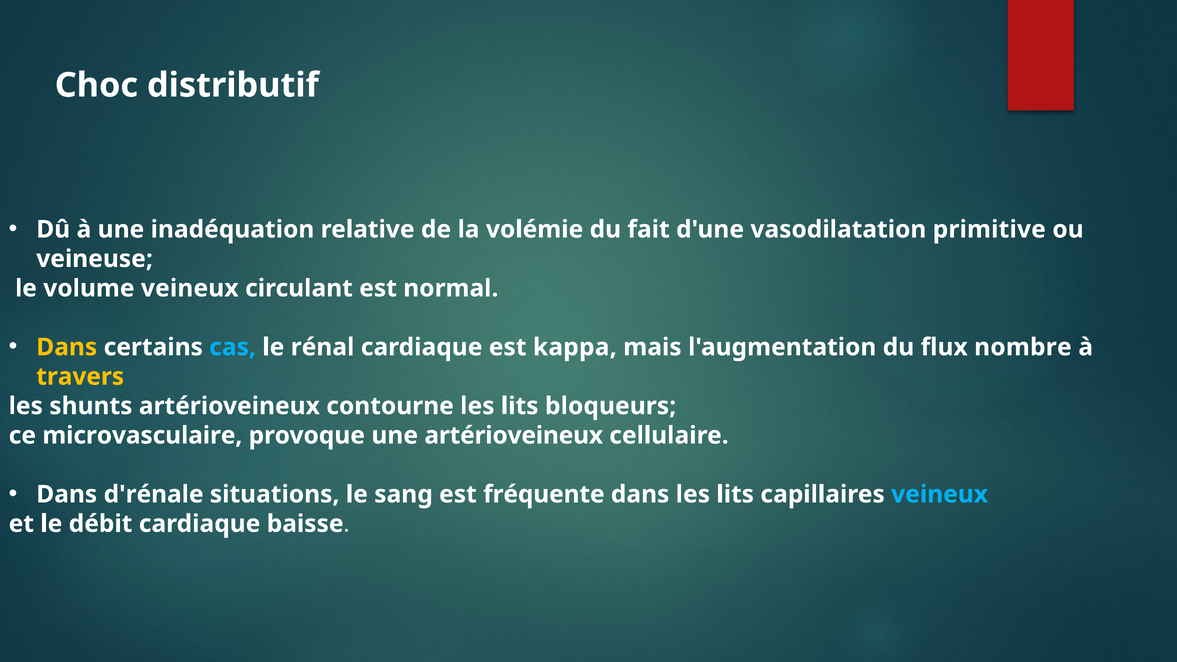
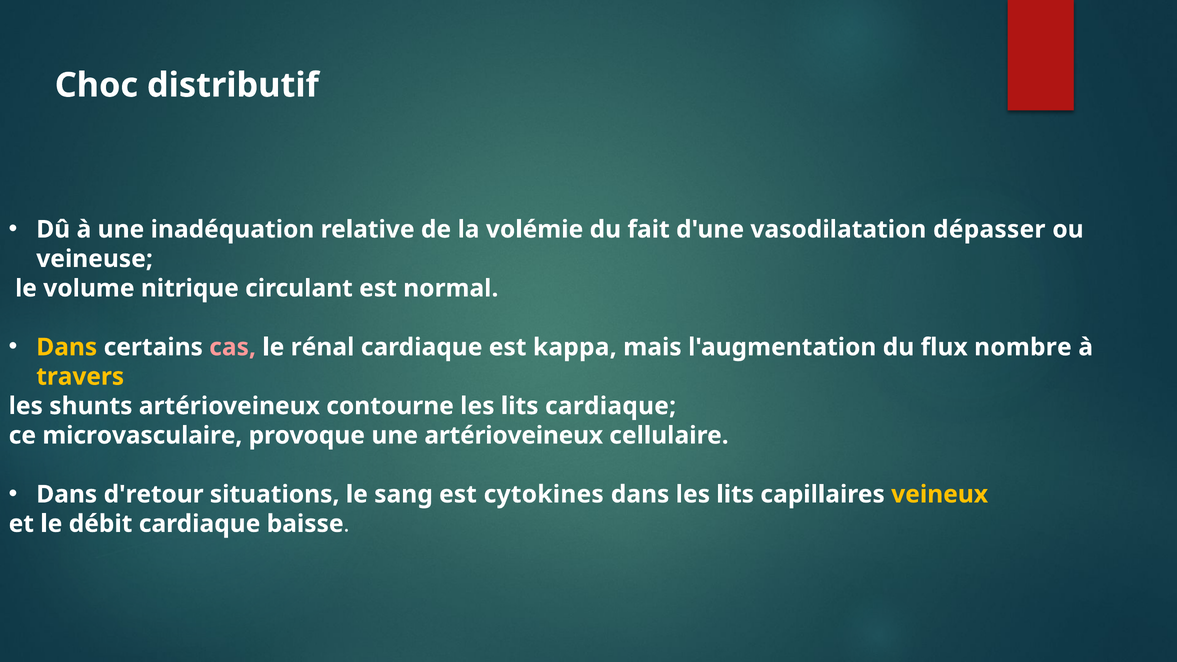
primitive: primitive -> dépasser
volume veineux: veineux -> nitrique
cas colour: light blue -> pink
lits bloqueurs: bloqueurs -> cardiaque
d'rénale: d'rénale -> d'retour
fréquente: fréquente -> cytokines
veineux at (940, 494) colour: light blue -> yellow
